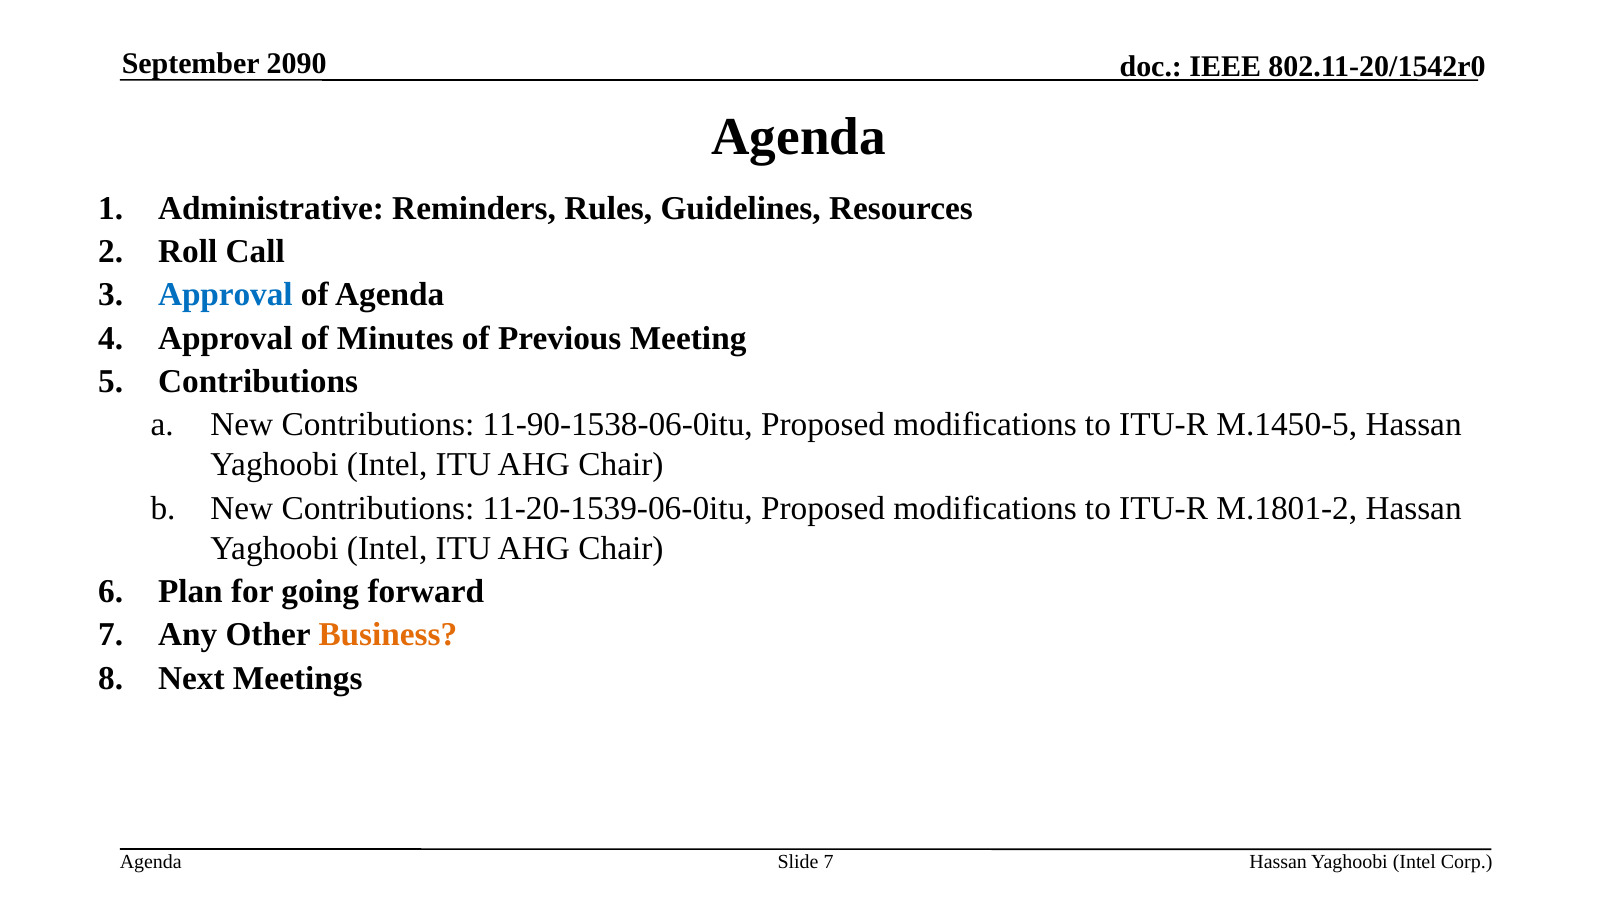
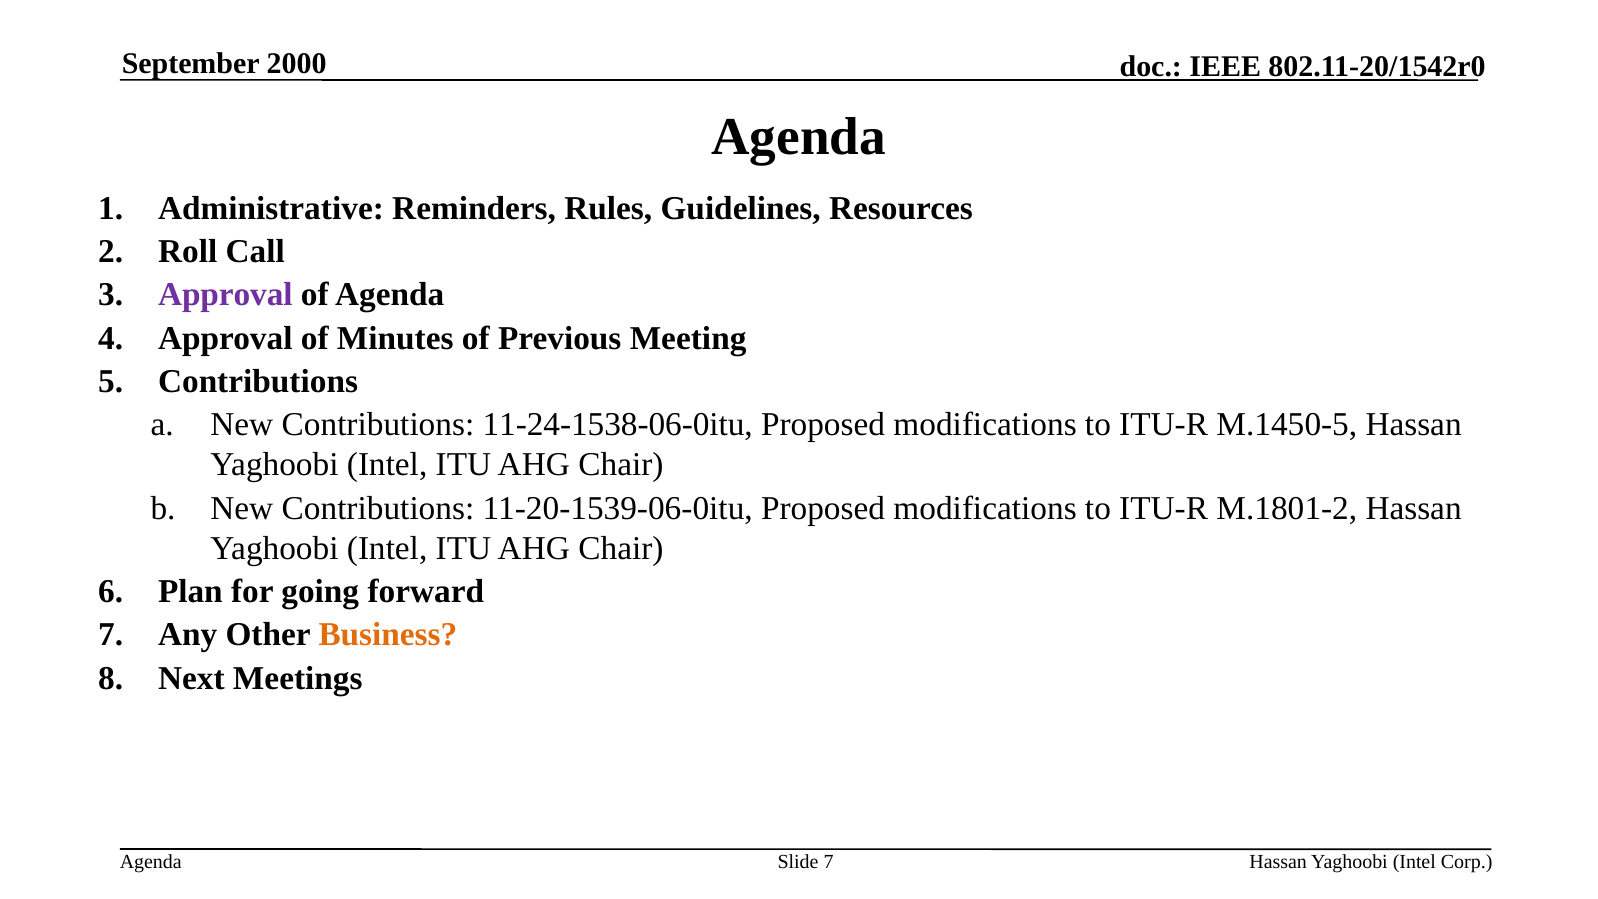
2090: 2090 -> 2000
Approval at (225, 295) colour: blue -> purple
11-90-1538-06-0itu: 11-90-1538-06-0itu -> 11-24-1538-06-0itu
